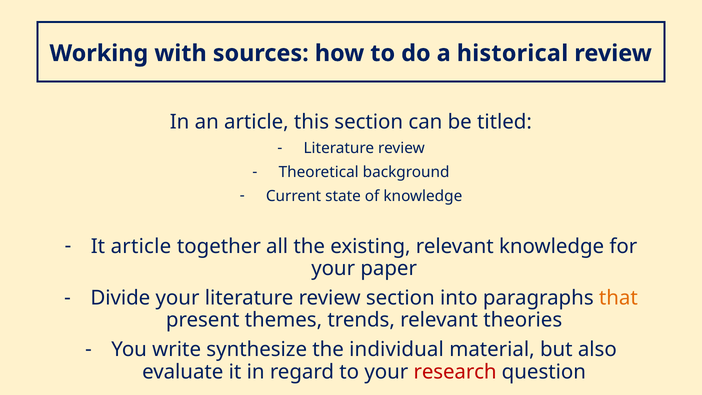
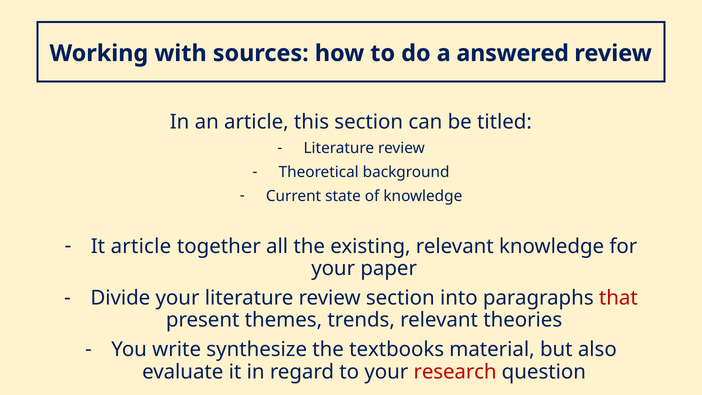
historical: historical -> answered
that colour: orange -> red
individual: individual -> textbooks
